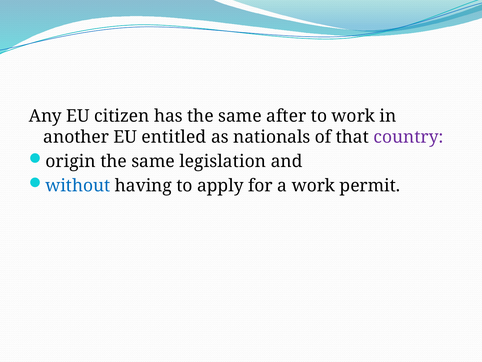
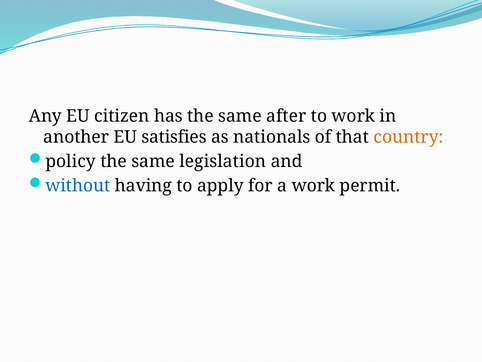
entitled: entitled -> satisfies
country colour: purple -> orange
origin: origin -> policy
